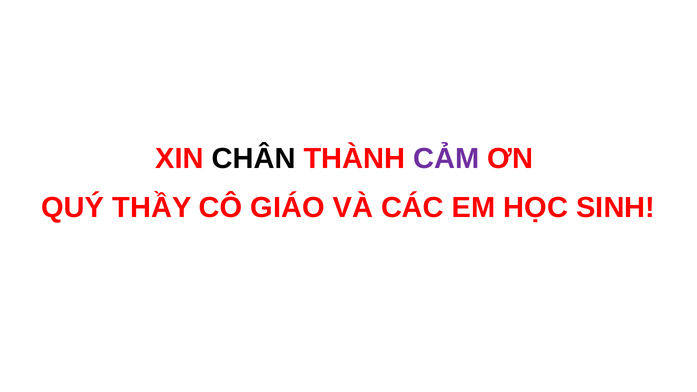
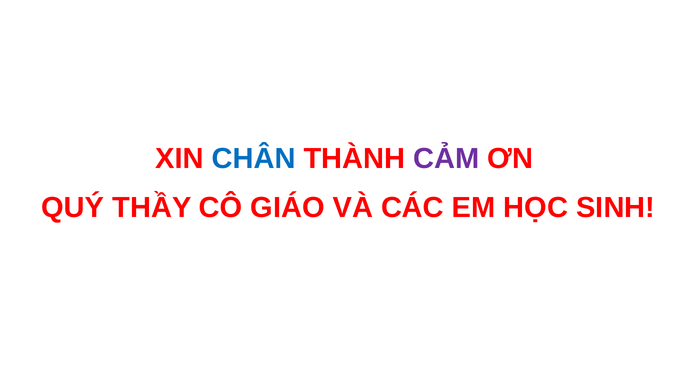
CHÂN colour: black -> blue
